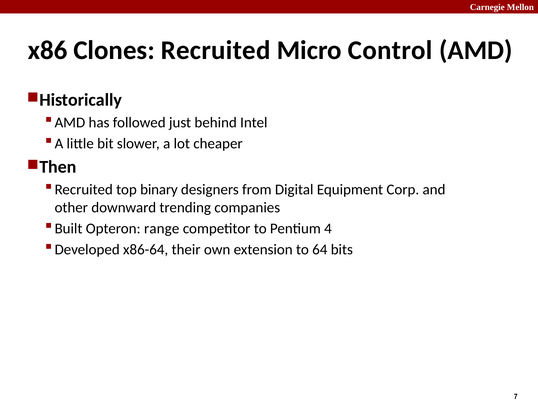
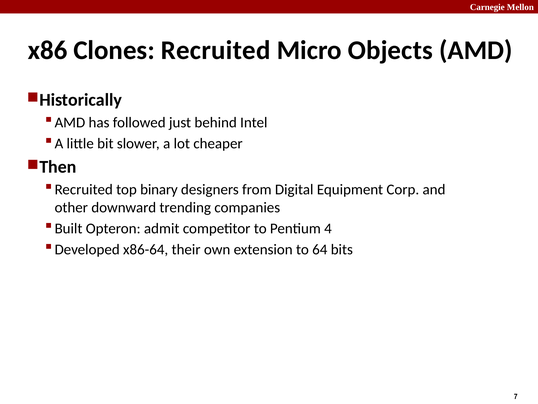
Control: Control -> Objects
range: range -> admit
